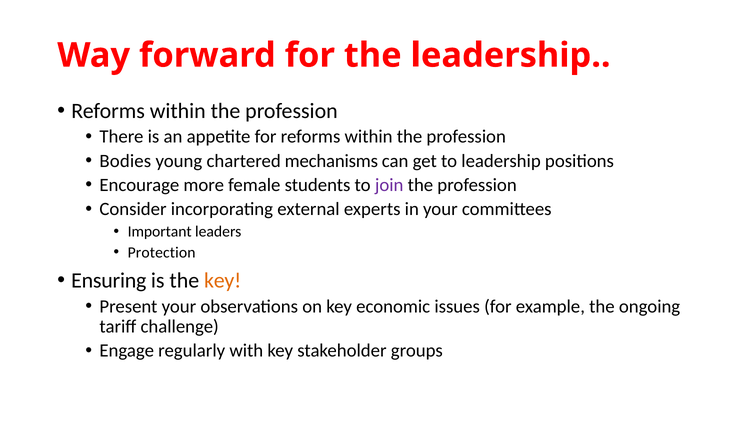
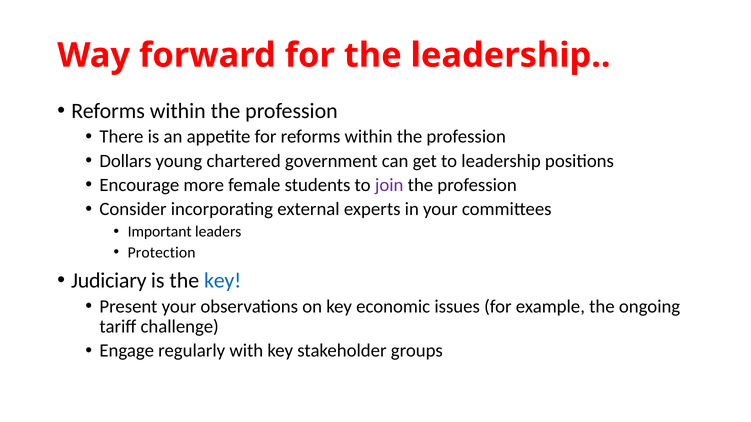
Bodies: Bodies -> Dollars
mechanisms: mechanisms -> government
Ensuring: Ensuring -> Judiciary
key at (223, 281) colour: orange -> blue
